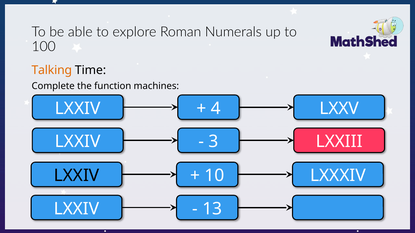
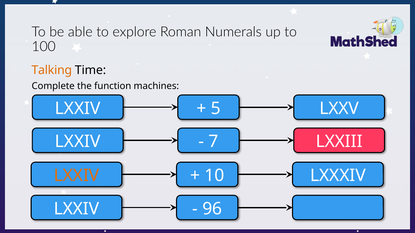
4: 4 -> 5
3: 3 -> 7
LXXIV at (76, 176) colour: black -> orange
13: 13 -> 96
